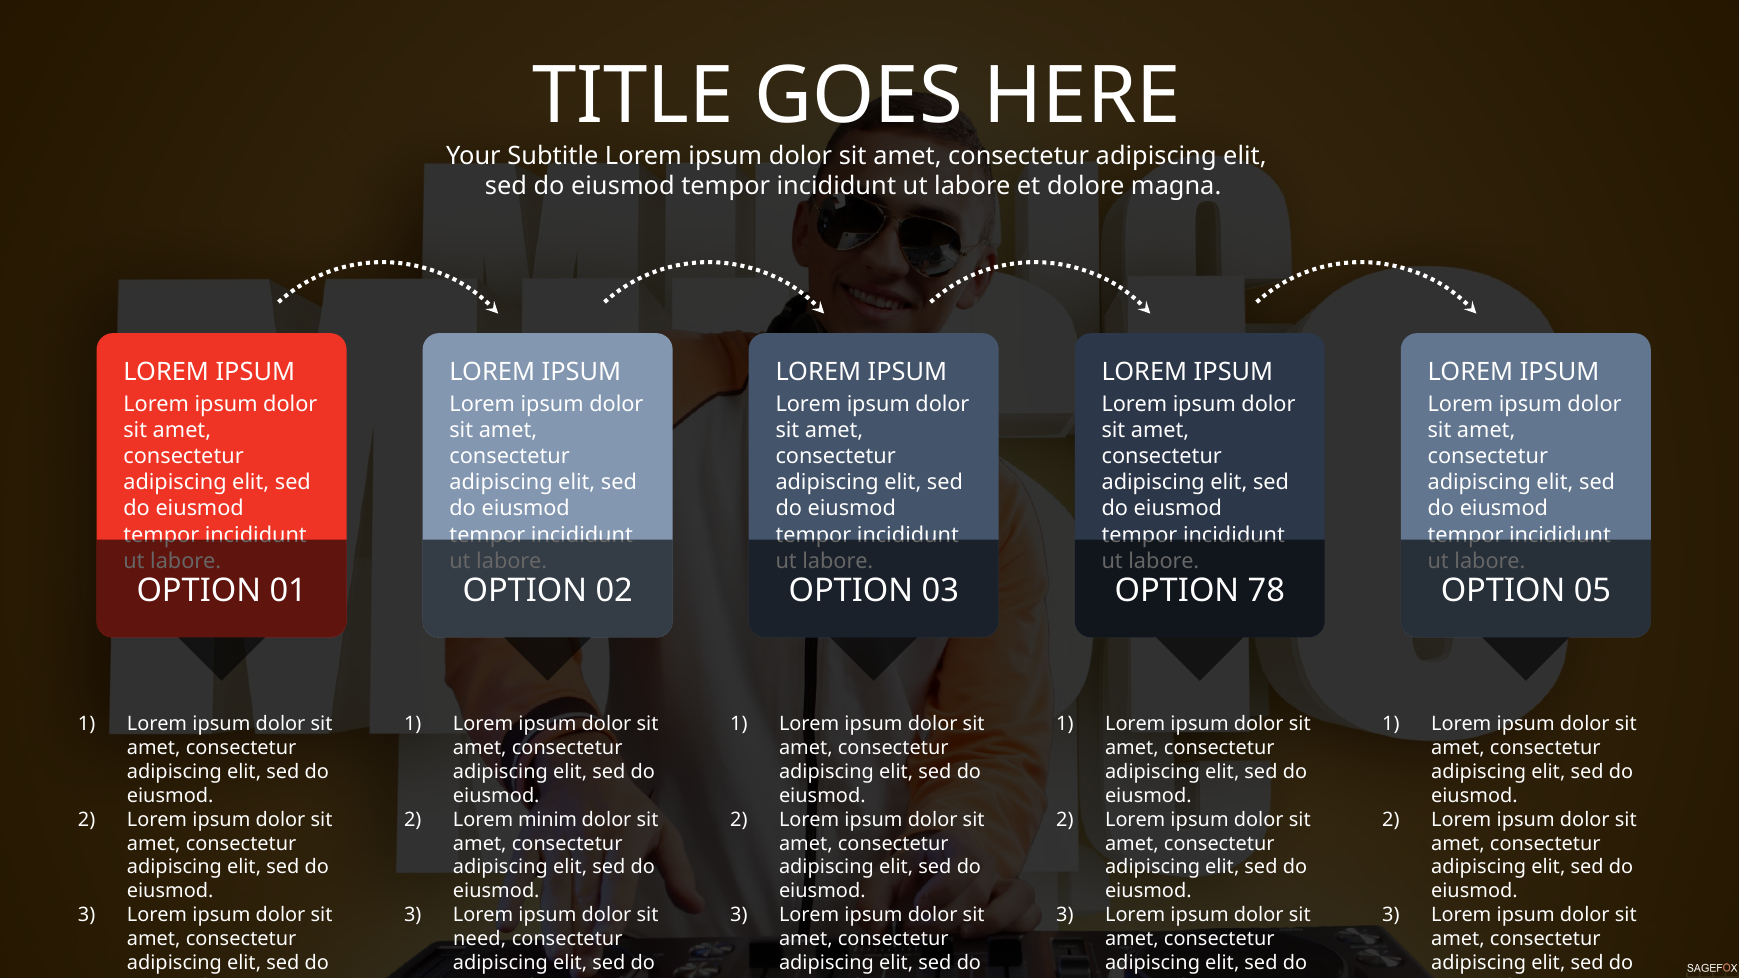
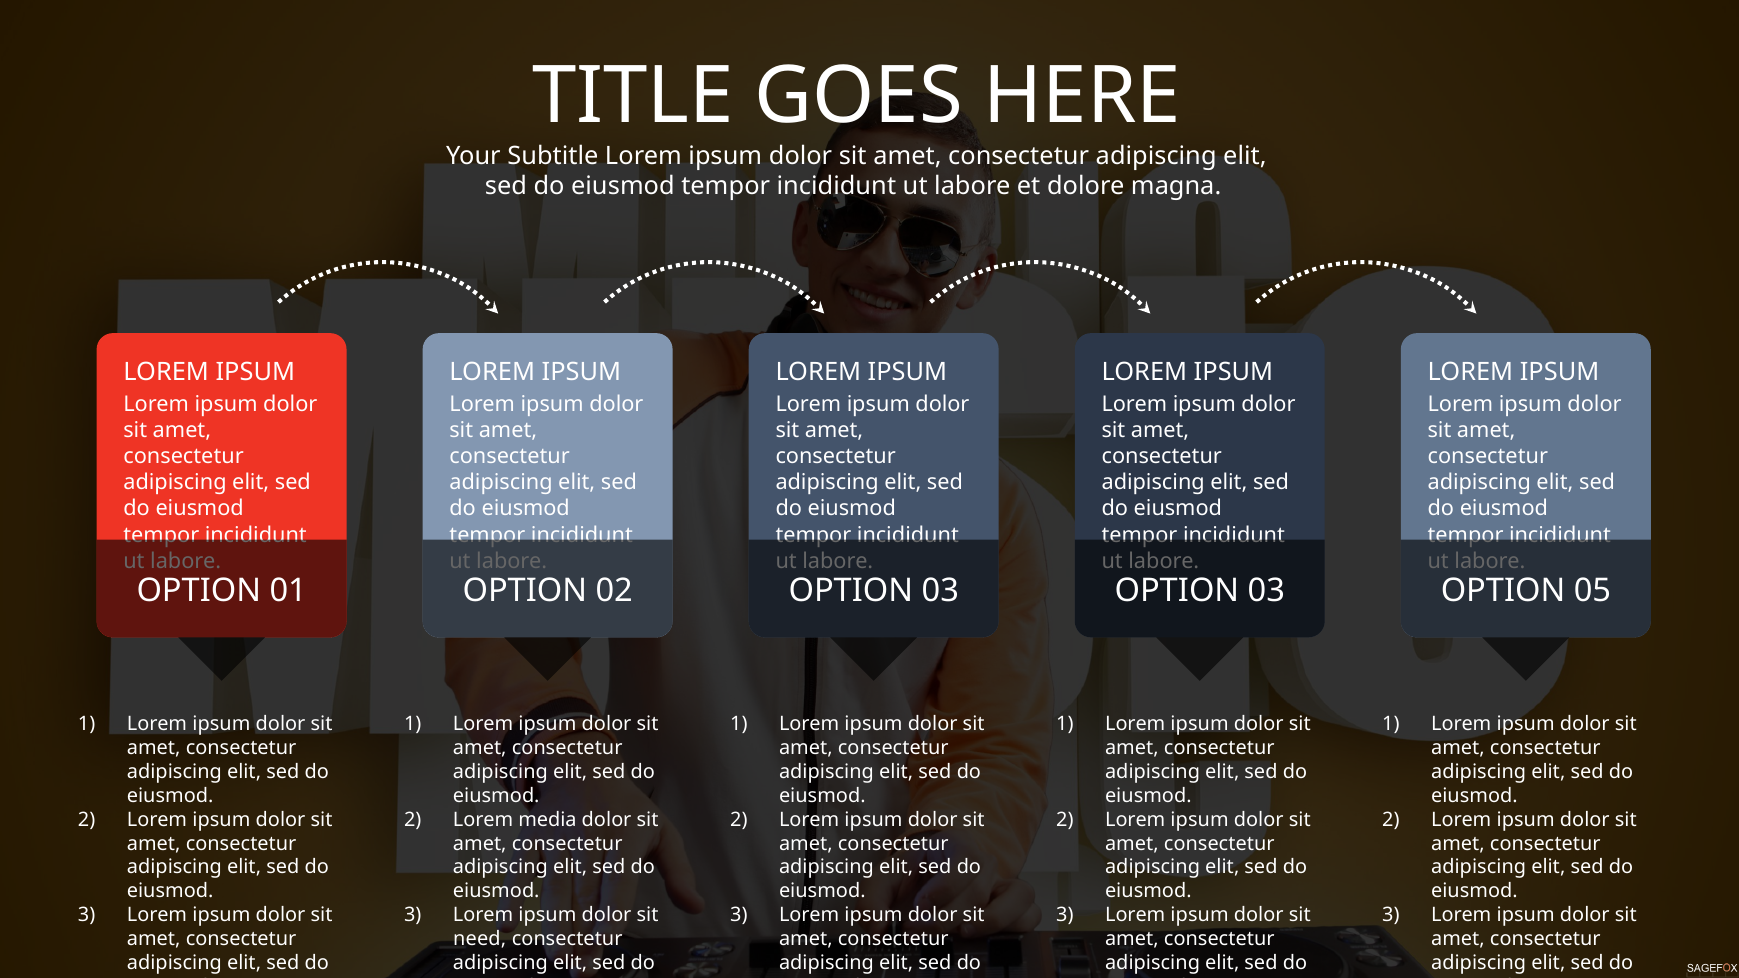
78 at (1266, 591): 78 -> 03
minim: minim -> media
